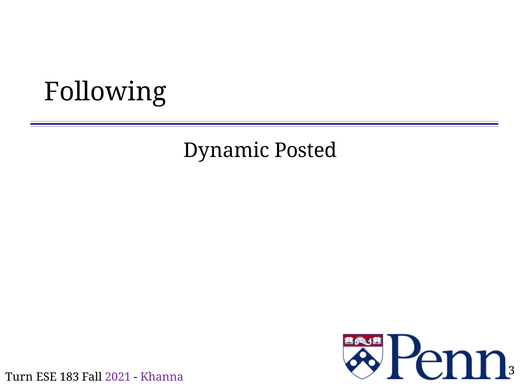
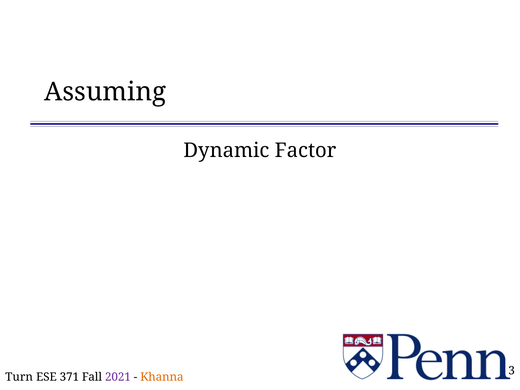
Following: Following -> Assuming
Posted: Posted -> Factor
183: 183 -> 371
Khanna colour: purple -> orange
